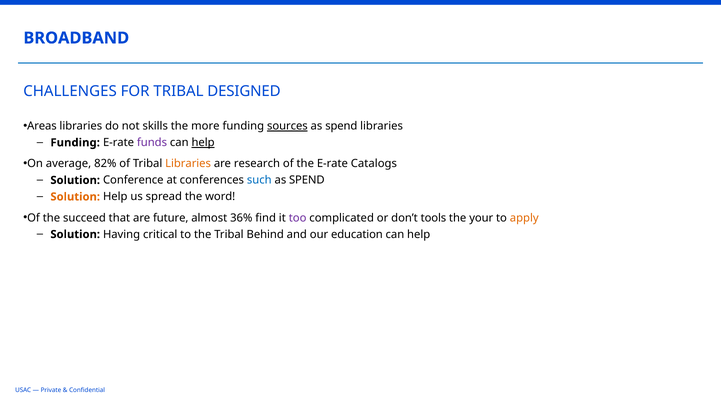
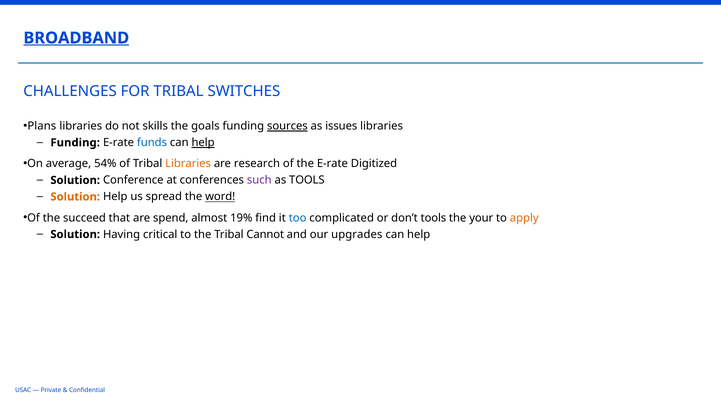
BROADBAND underline: none -> present
DESIGNED: DESIGNED -> SWITCHES
Areas: Areas -> Plans
more: more -> goals
spend at (341, 126): spend -> issues
funds colour: purple -> blue
82%: 82% -> 54%
Catalogs: Catalogs -> Digitized
such colour: blue -> purple
SPEND at (307, 180): SPEND -> TOOLS
word underline: none -> present
future: future -> spend
36%: 36% -> 19%
too colour: purple -> blue
Behind: Behind -> Cannot
education: education -> upgrades
